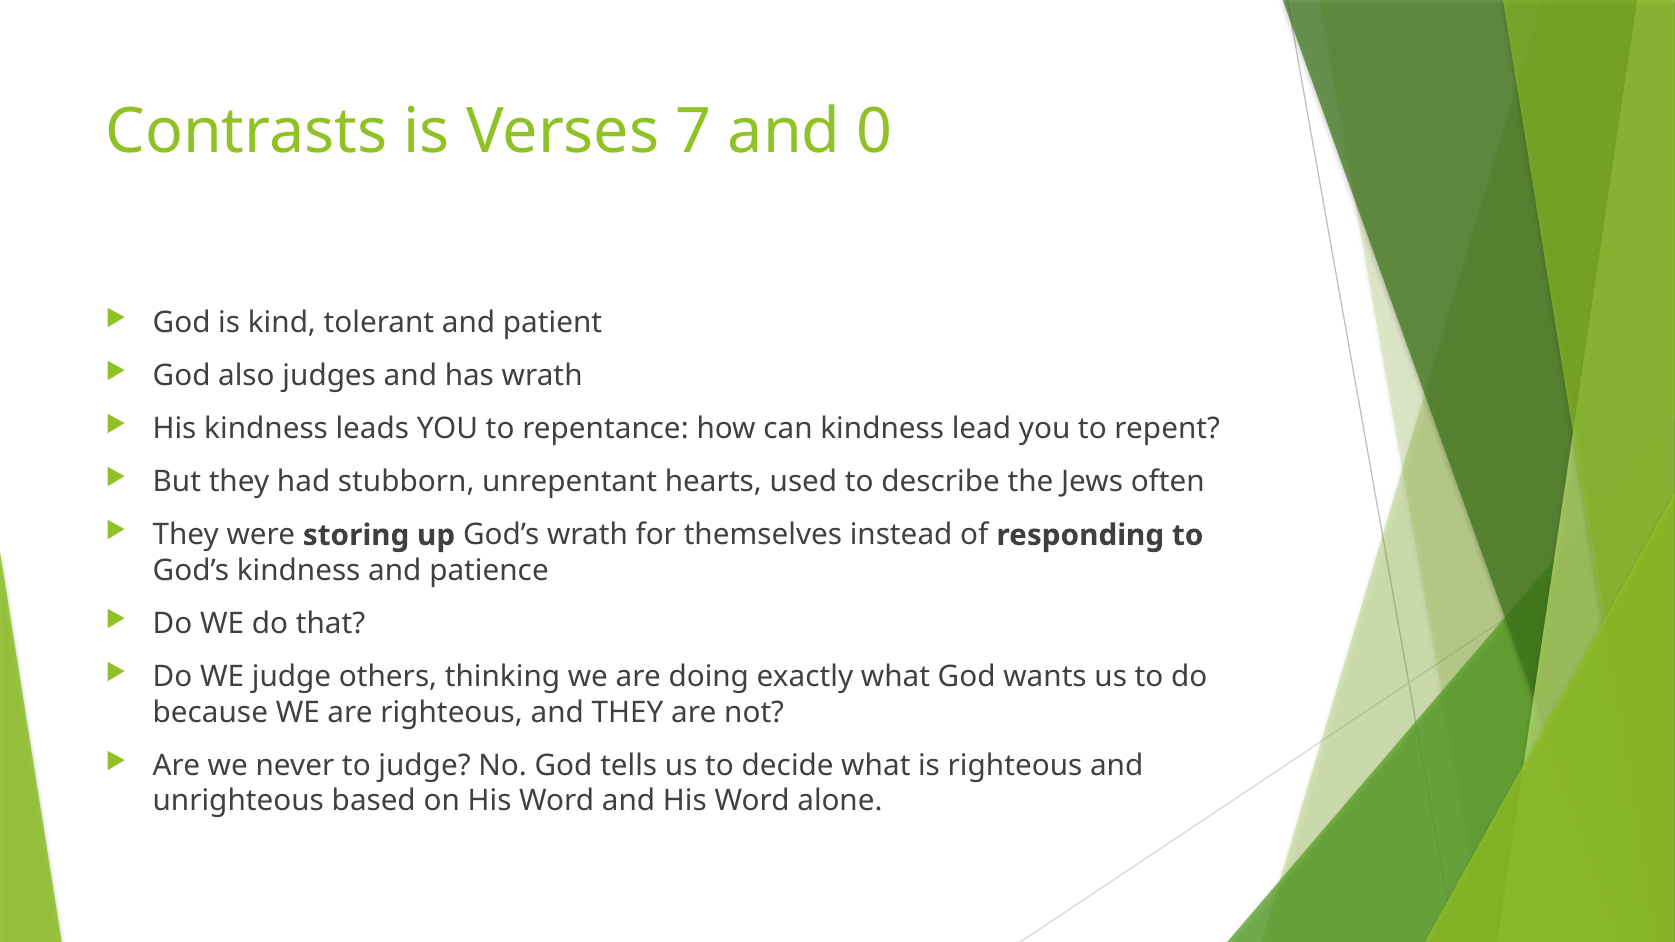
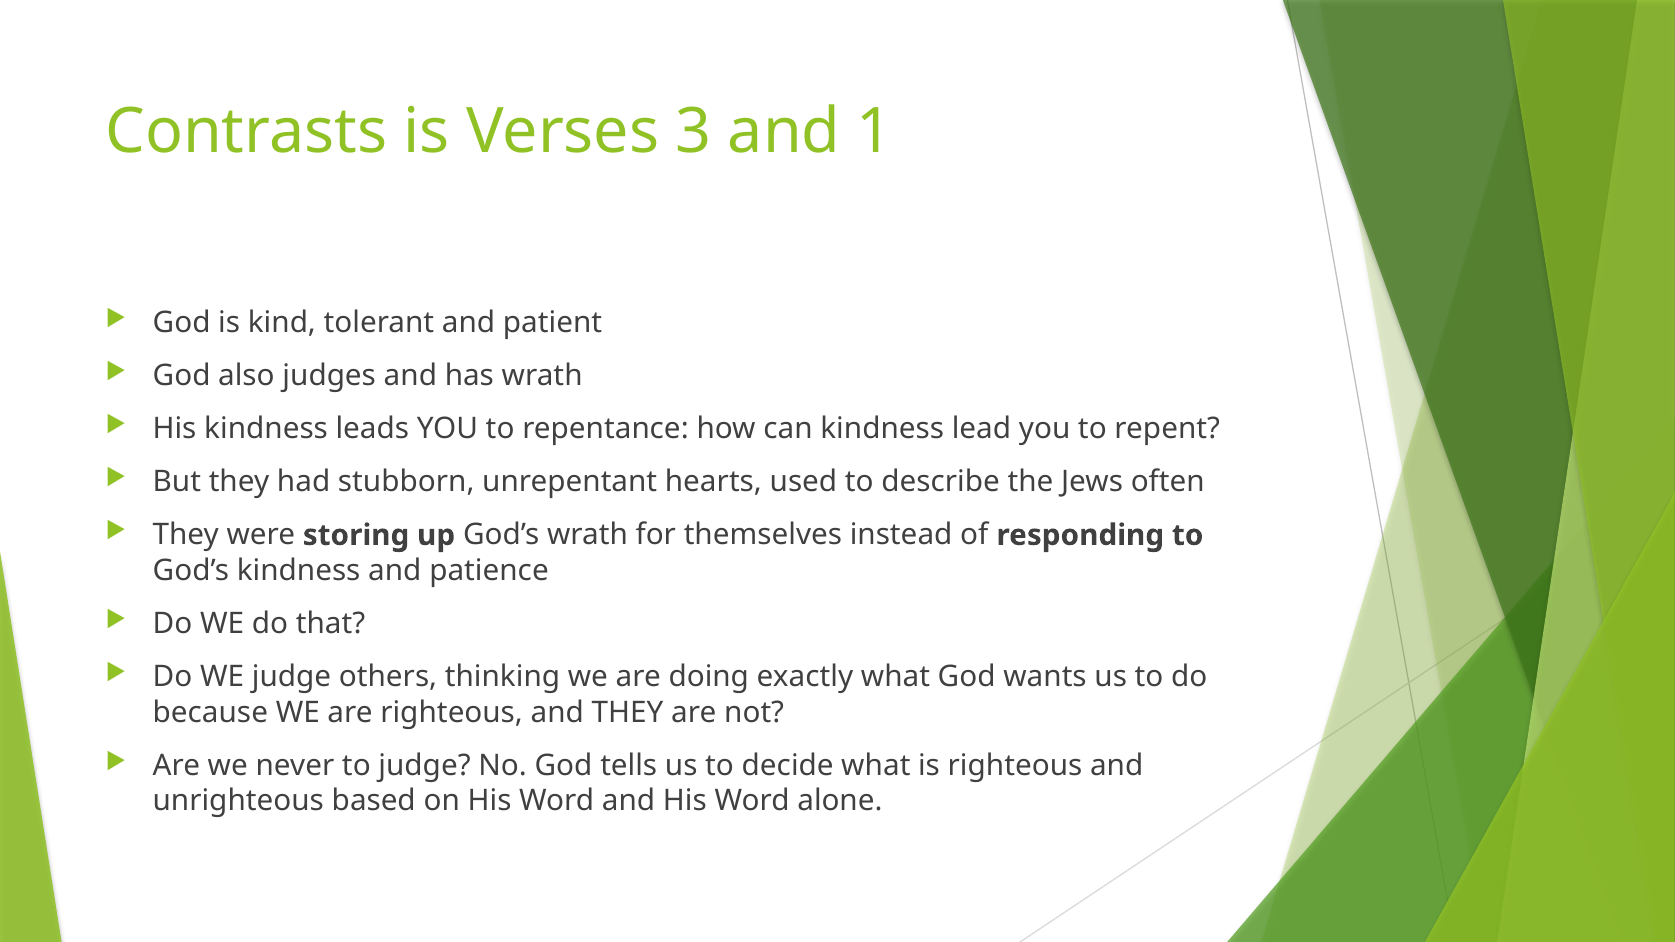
7: 7 -> 3
0: 0 -> 1
